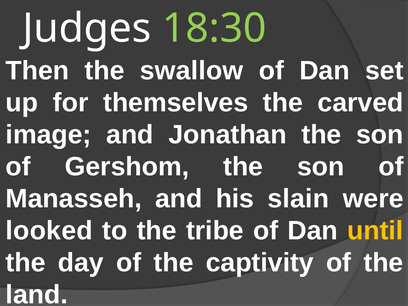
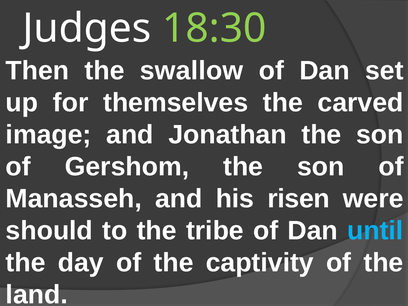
slain: slain -> risen
looked: looked -> should
until colour: yellow -> light blue
